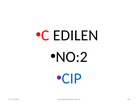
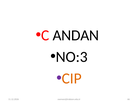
EDILEN: EDILEN -> ANDAN
NO:2: NO:2 -> NO:3
CIP colour: blue -> orange
